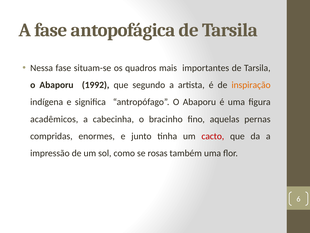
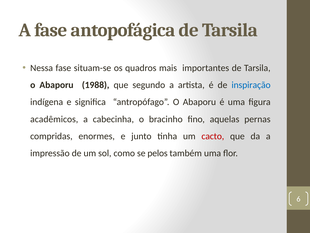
1992: 1992 -> 1988
inspiração colour: orange -> blue
rosas: rosas -> pelos
